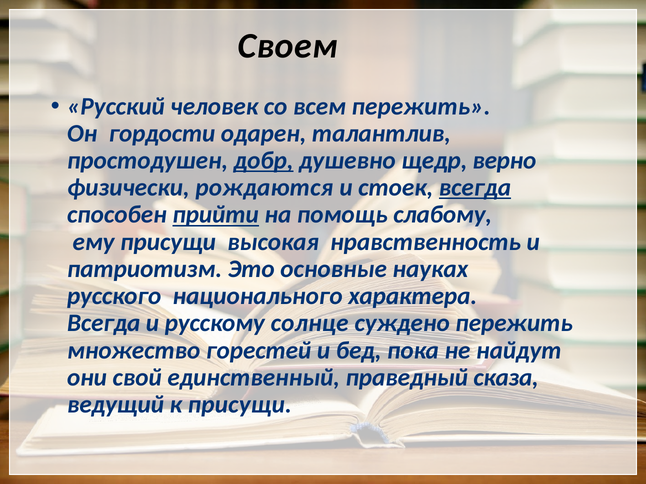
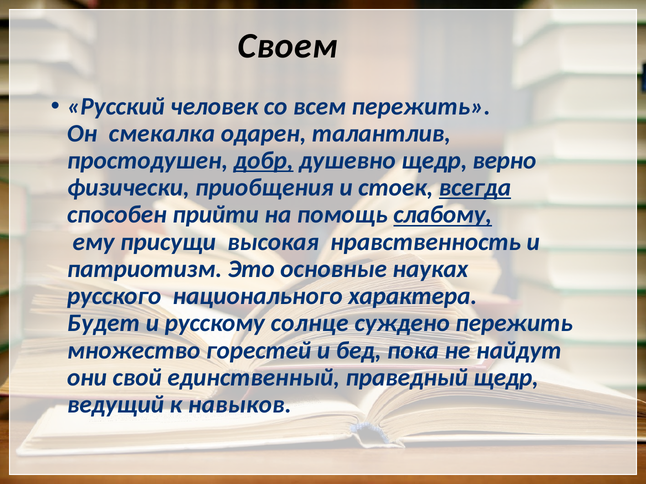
гордости: гордости -> смекалка
рождаются: рождаются -> приобщения
прийти underline: present -> none
слабому underline: none -> present
Всегда at (104, 323): Всегда -> Будет
праведный сказа: сказа -> щедр
к присущи: присущи -> навыков
